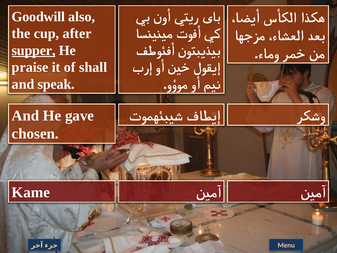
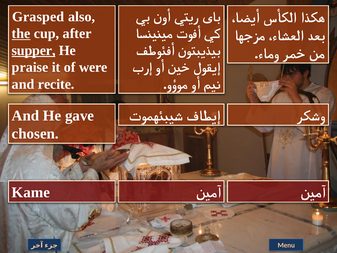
Goodwill: Goodwill -> Grasped
the underline: none -> present
shall: shall -> were
speak: speak -> recite
